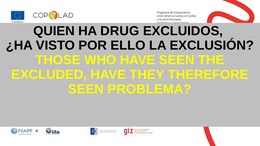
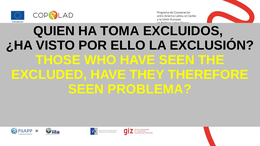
DRUG: DRUG -> TOMA
